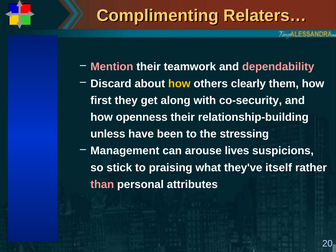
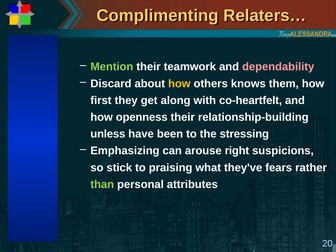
Mention colour: pink -> light green
clearly: clearly -> knows
co-security: co-security -> co-heartfelt
Management: Management -> Emphasizing
lives: lives -> right
itself: itself -> fears
than colour: pink -> light green
